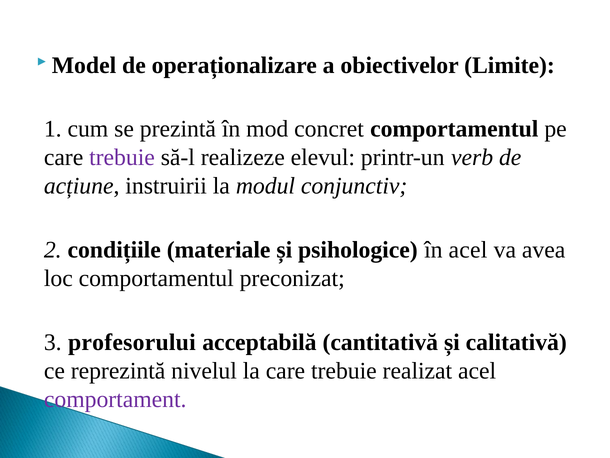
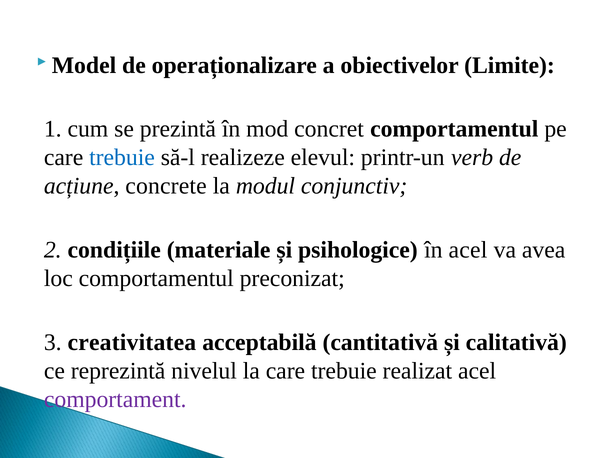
trebuie at (122, 157) colour: purple -> blue
instruirii: instruirii -> concrete
profesorului: profesorului -> creativitatea
